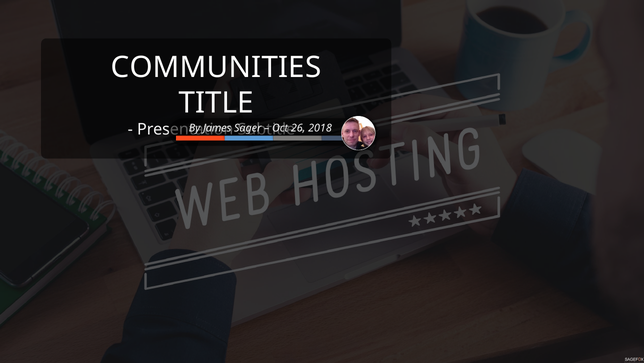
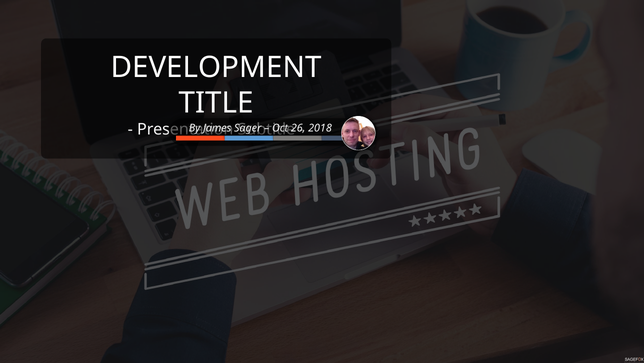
COMMUNITIES: COMMUNITIES -> DEVELOPMENT
